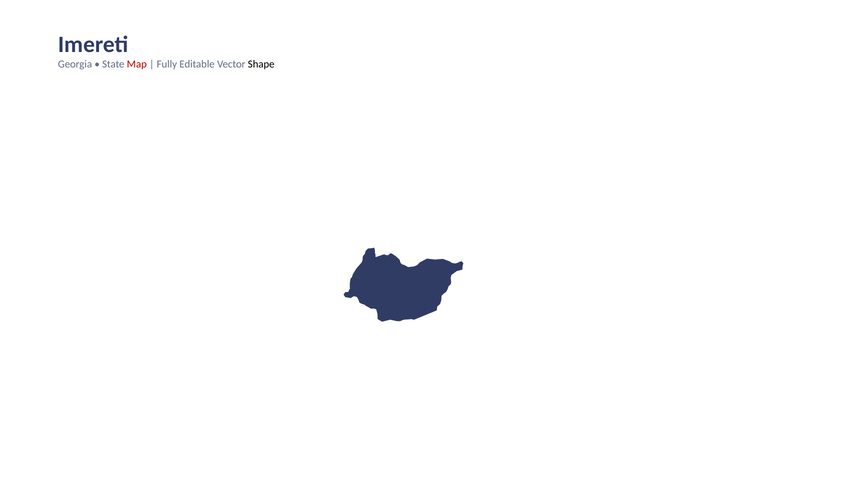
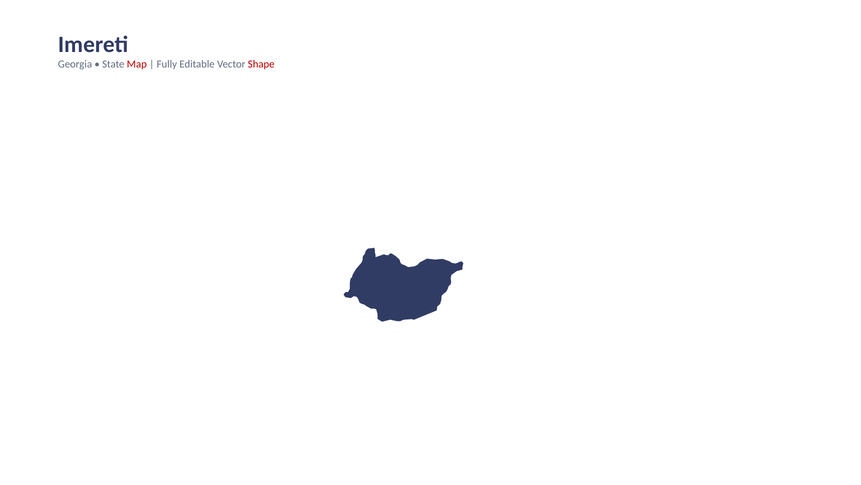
Shape colour: black -> red
